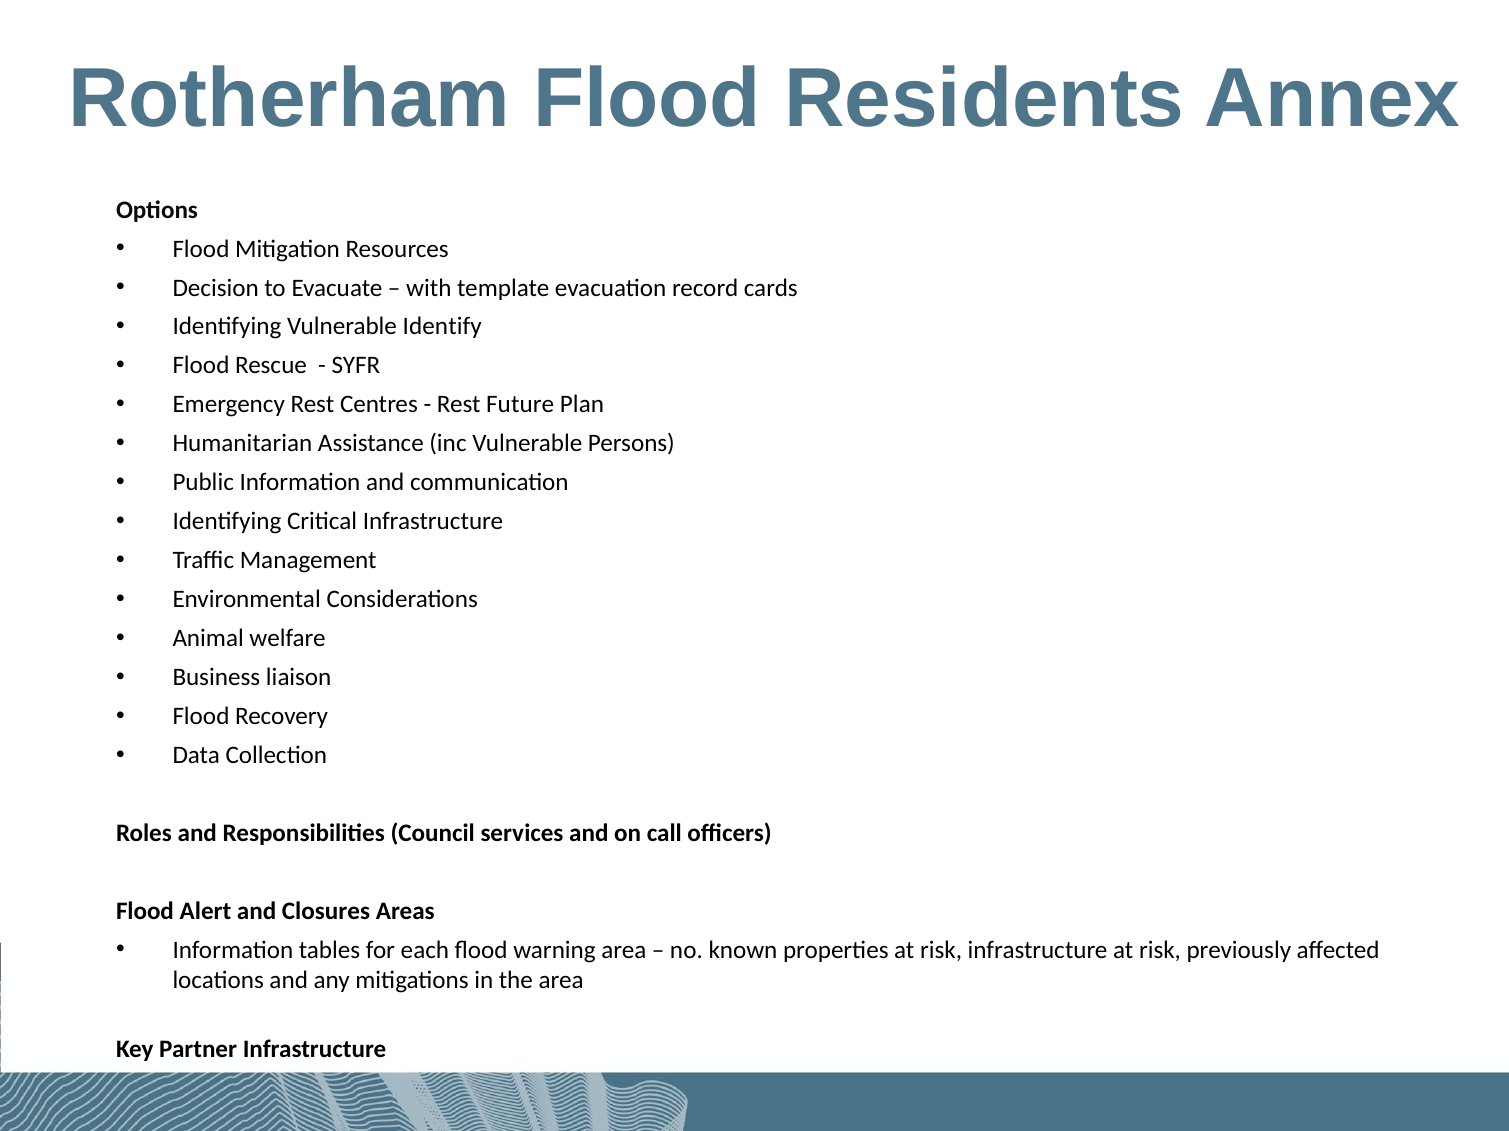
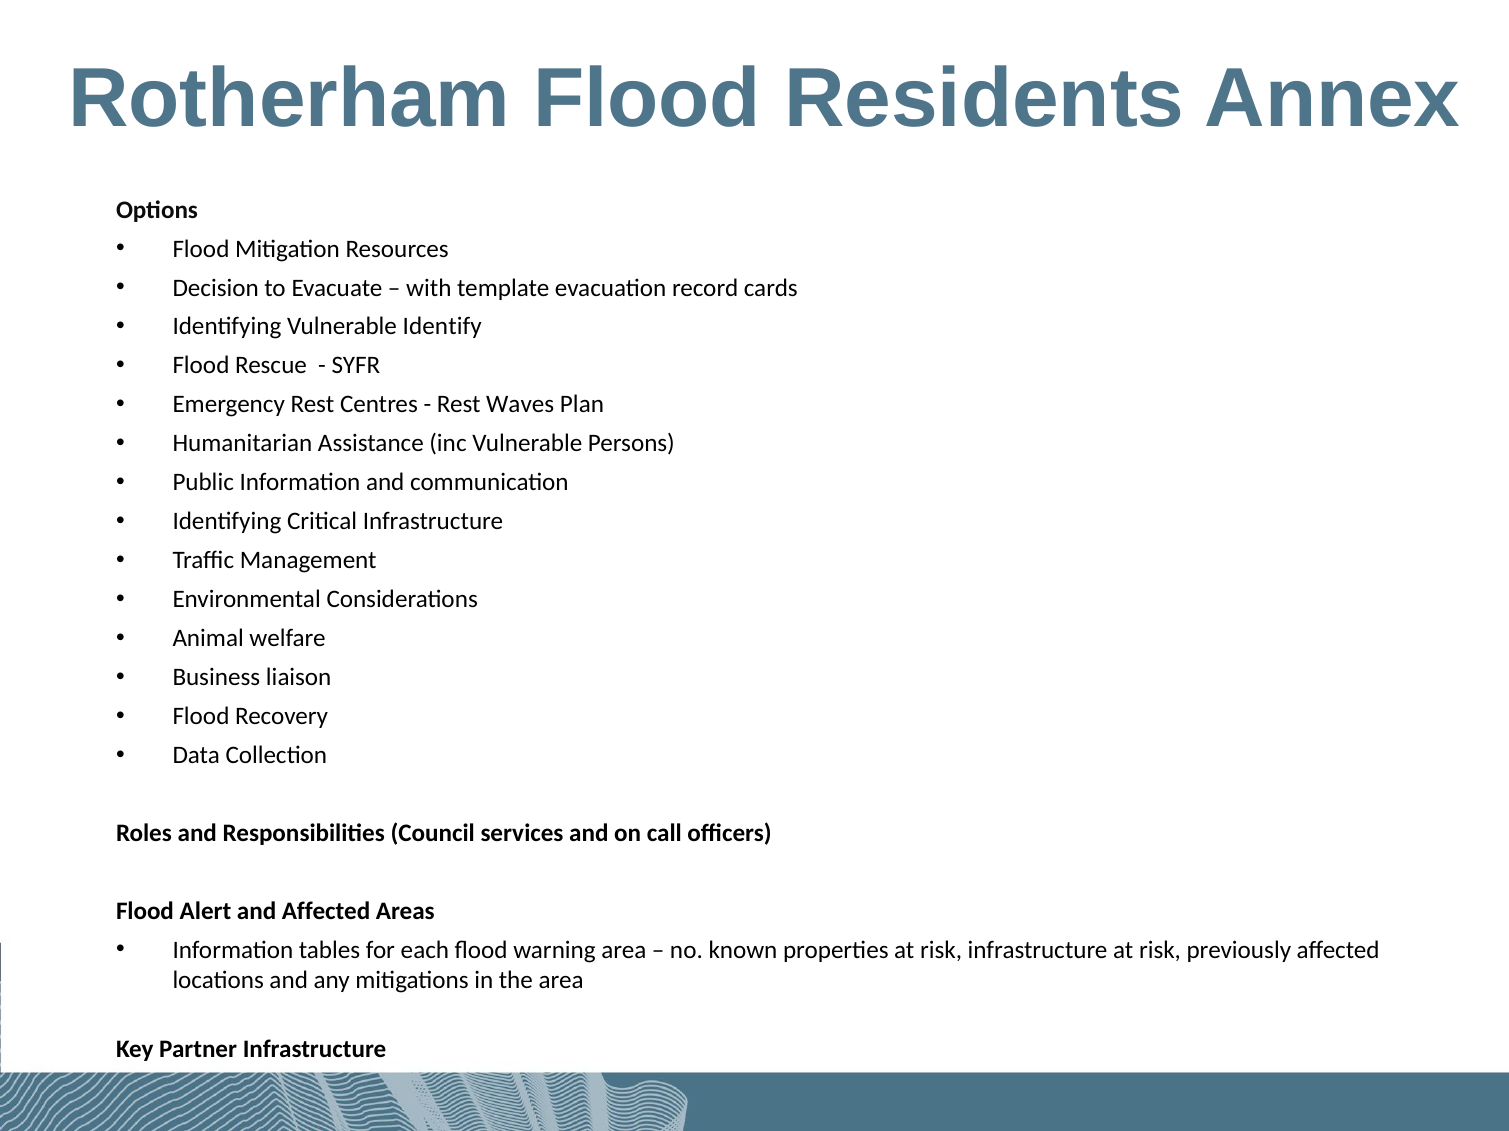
Future: Future -> Waves
and Closures: Closures -> Affected
